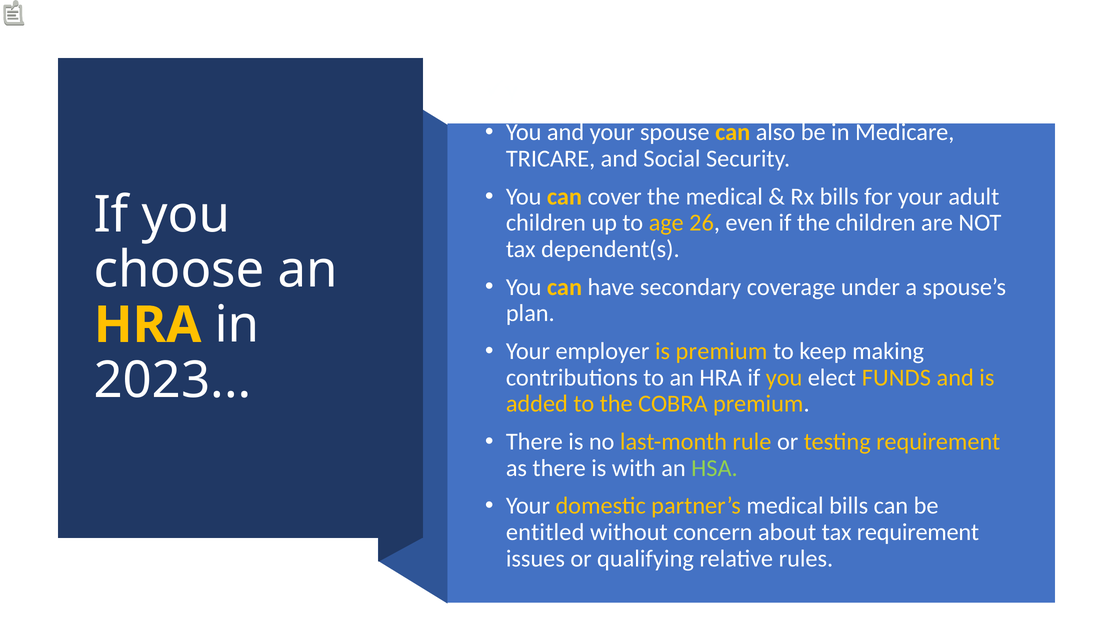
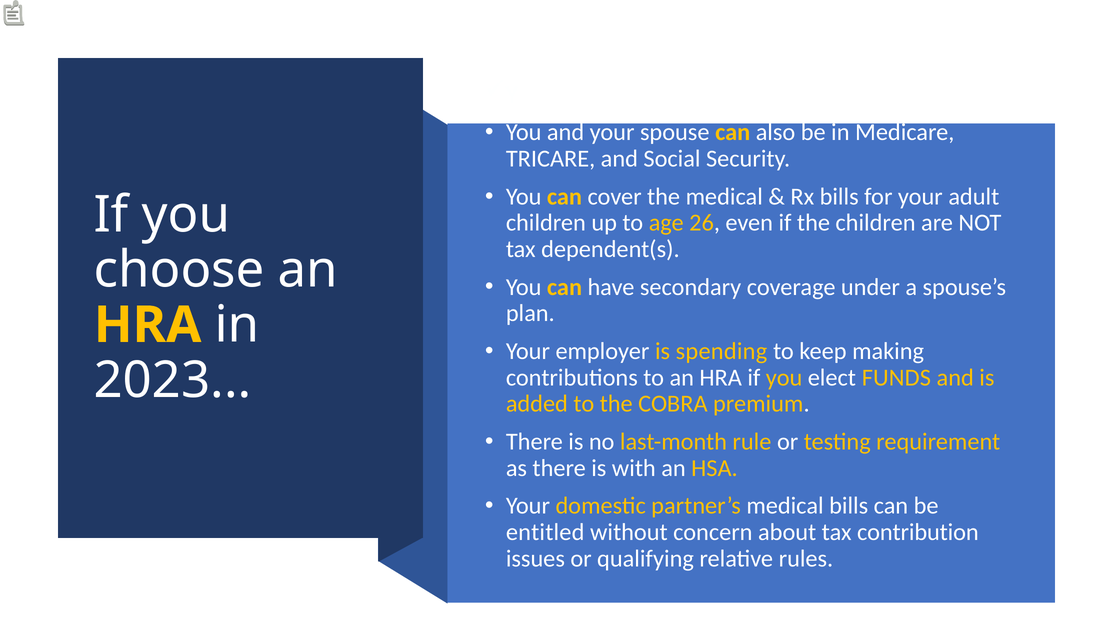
is premium: premium -> spending
HSA colour: light green -> yellow
tax requirement: requirement -> contribution
